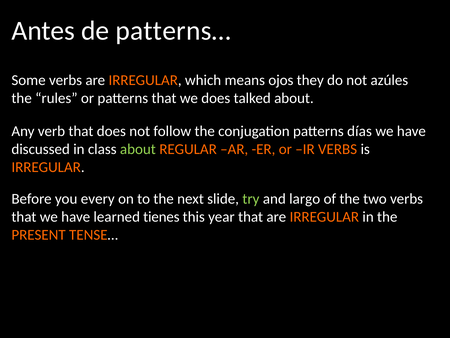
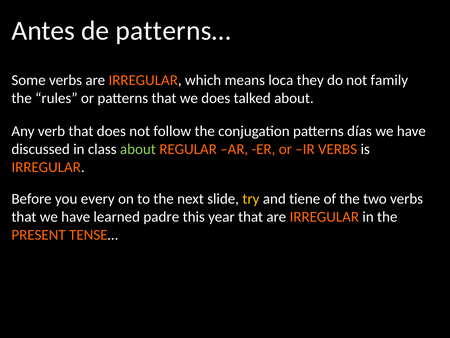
ojos: ojos -> loca
azúles: azúles -> family
try colour: light green -> yellow
largo: largo -> tiene
tienes: tienes -> padre
